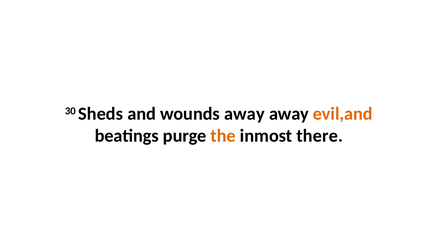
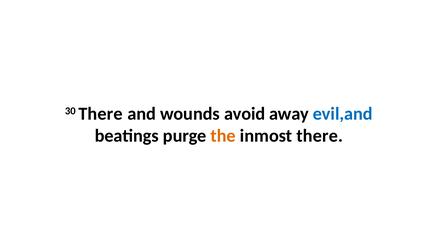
30 Sheds: Sheds -> There
wounds away: away -> avoid
evil,and colour: orange -> blue
